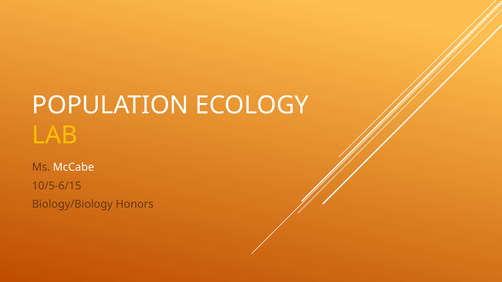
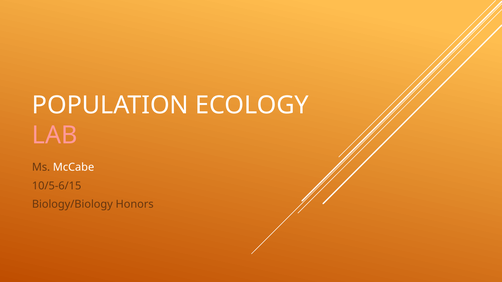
LAB colour: yellow -> pink
